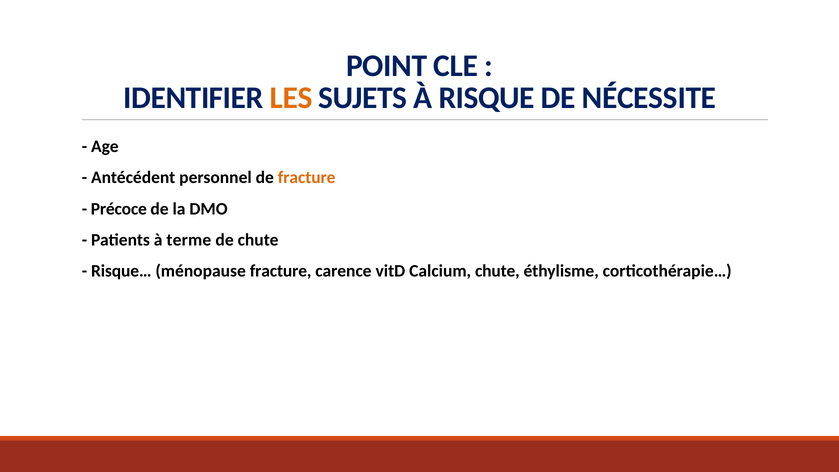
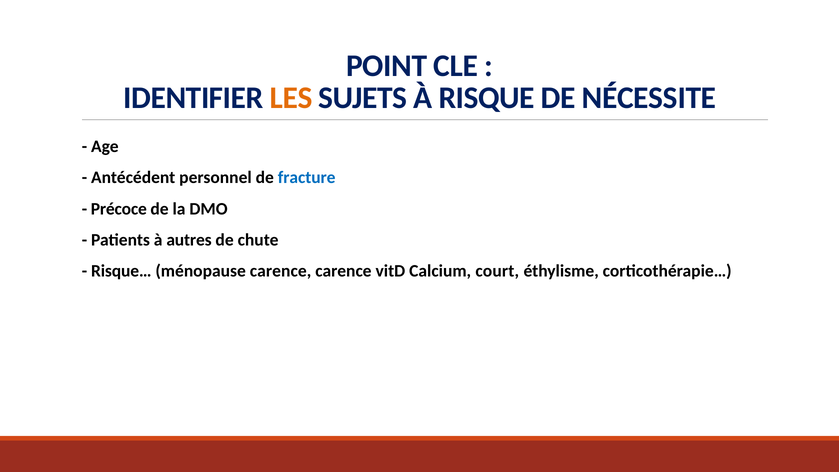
fracture at (307, 178) colour: orange -> blue
terme: terme -> autres
ménopause fracture: fracture -> carence
Calcium chute: chute -> court
